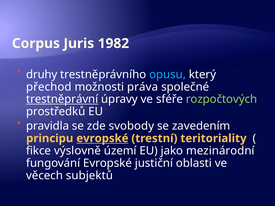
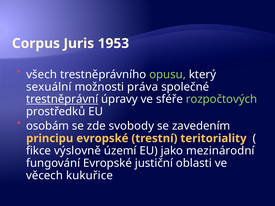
1982: 1982 -> 1953
druhy: druhy -> všech
opusu colour: light blue -> light green
přechod: přechod -> sexuální
pravidla: pravidla -> osobám
evropské at (102, 139) underline: present -> none
subjektů: subjektů -> kukuřice
